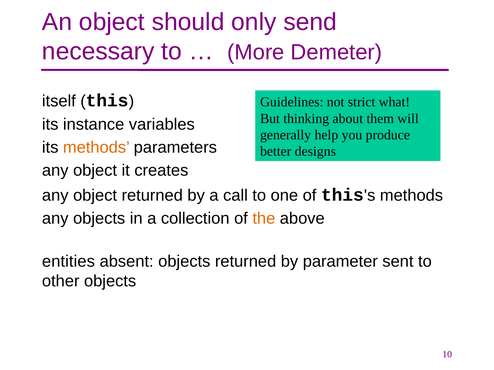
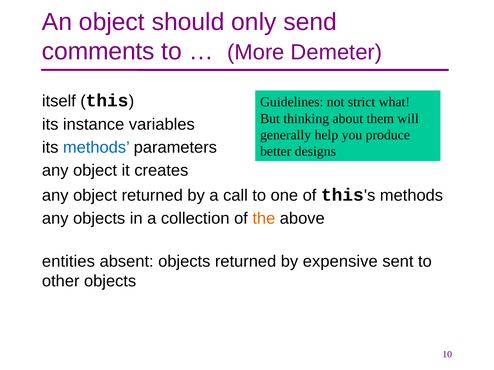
necessary: necessary -> comments
methods at (96, 148) colour: orange -> blue
parameter: parameter -> expensive
